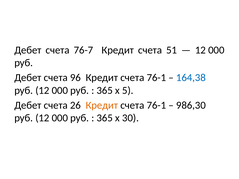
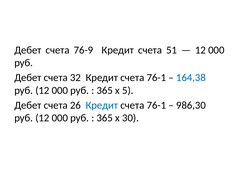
76-7: 76-7 -> 76-9
96: 96 -> 32
Кредит at (102, 105) colour: orange -> blue
